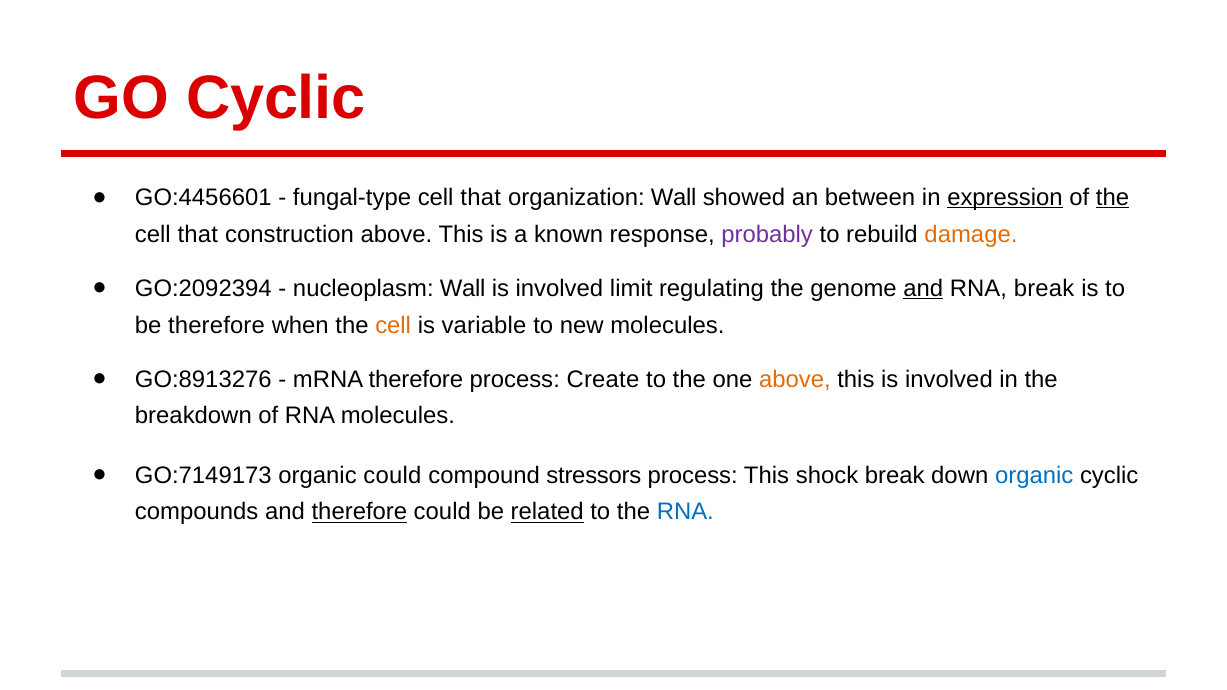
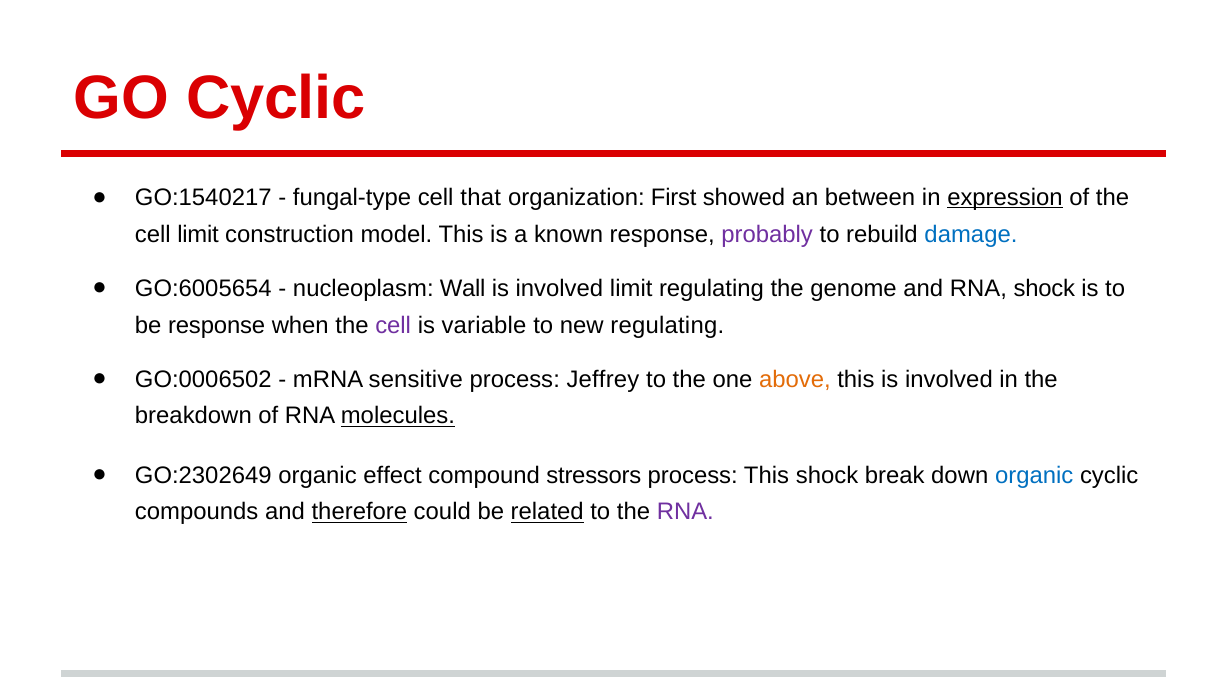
GO:4456601: GO:4456601 -> GO:1540217
organization Wall: Wall -> First
the at (1113, 198) underline: present -> none
that at (198, 234): that -> limit
construction above: above -> model
damage colour: orange -> blue
GO:2092394: GO:2092394 -> GO:6005654
and at (923, 288) underline: present -> none
RNA break: break -> shock
be therefore: therefore -> response
cell at (393, 325) colour: orange -> purple
new molecules: molecules -> regulating
GO:8913276: GO:8913276 -> GO:0006502
mRNA therefore: therefore -> sensitive
Create: Create -> Jeffrey
molecules at (398, 416) underline: none -> present
GO:7149173: GO:7149173 -> GO:2302649
organic could: could -> effect
RNA at (685, 512) colour: blue -> purple
